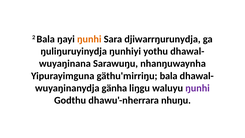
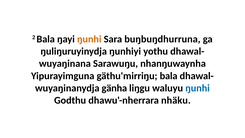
djiwarrŋurunydja: djiwarrŋurunydja -> buŋbuŋdhurruna
ŋunhi at (198, 88) colour: purple -> blue
nhuŋu: nhuŋu -> nhäku
